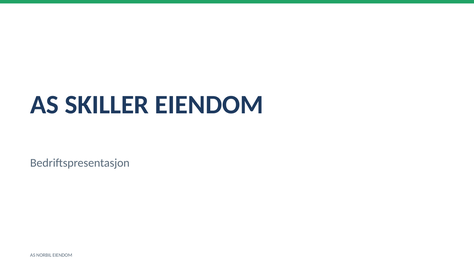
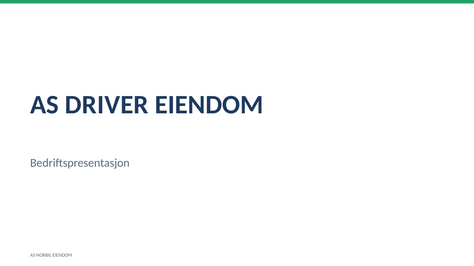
SKILLER: SKILLER -> DRIVER
